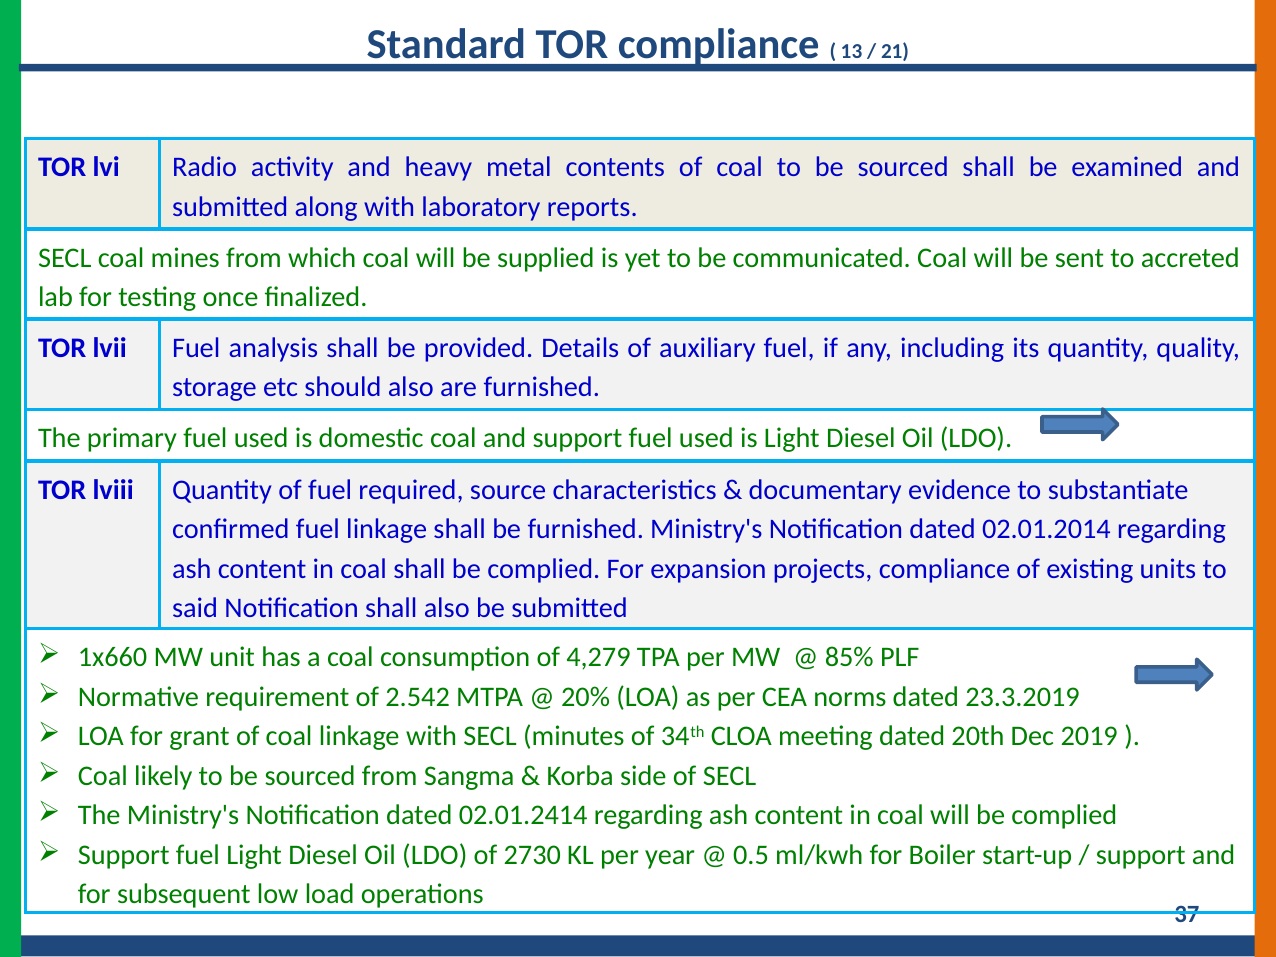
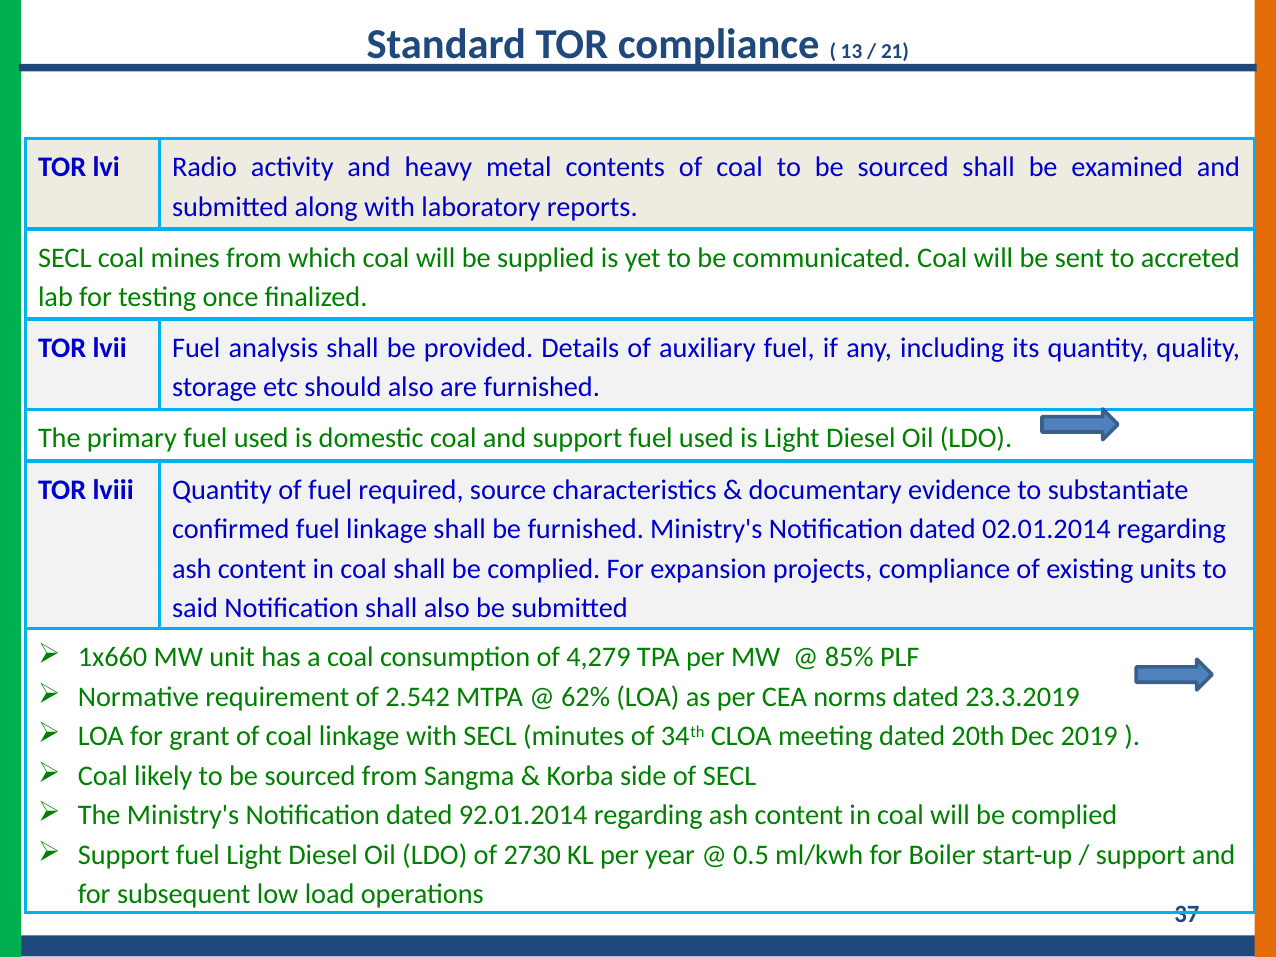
20%: 20% -> 62%
02.01.2414: 02.01.2414 -> 92.01.2014
